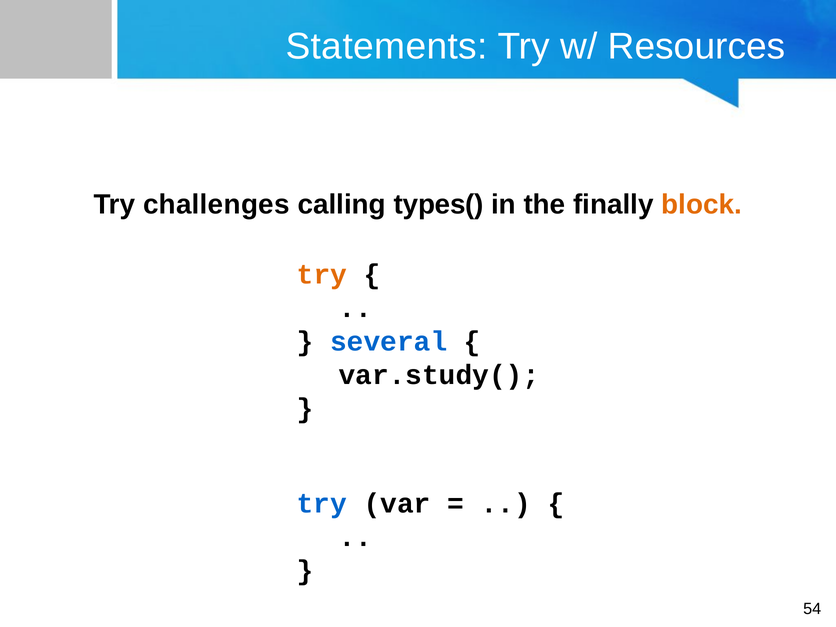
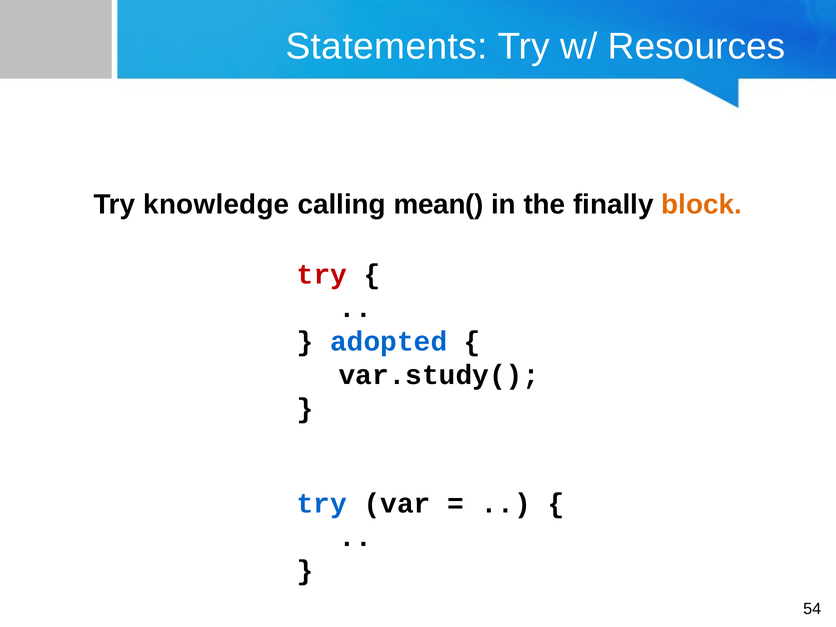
challenges: challenges -> knowledge
types(: types( -> mean(
try at (322, 275) colour: orange -> red
several: several -> adopted
